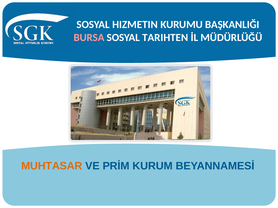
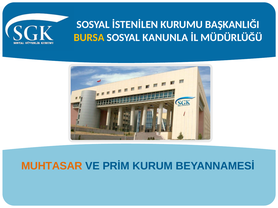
HIZMETIN: HIZMETIN -> İSTENİLEN
BURSA colour: pink -> yellow
TARIHTEN: TARIHTEN -> KANUNLA
